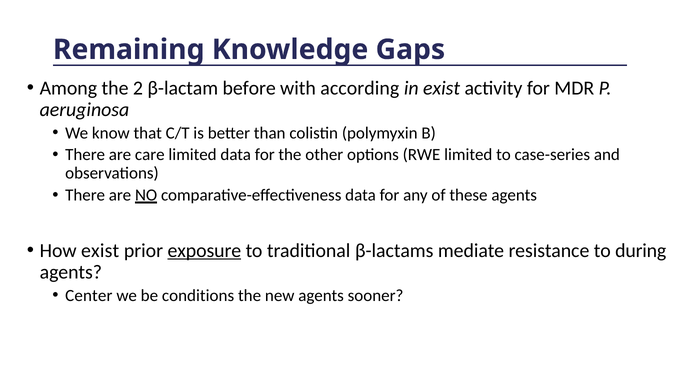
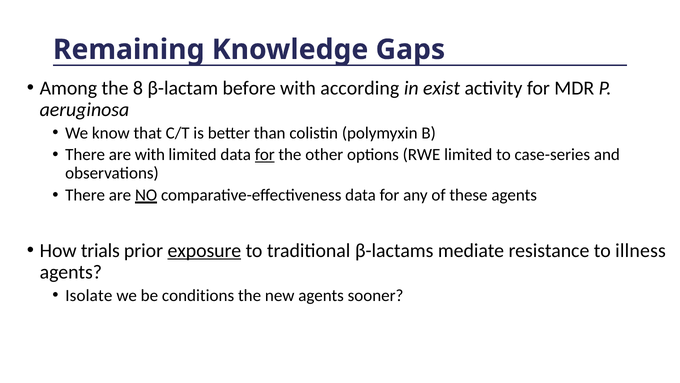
2: 2 -> 8
are care: care -> with
for at (265, 155) underline: none -> present
How exist: exist -> trials
during: during -> illness
Center: Center -> Isolate
